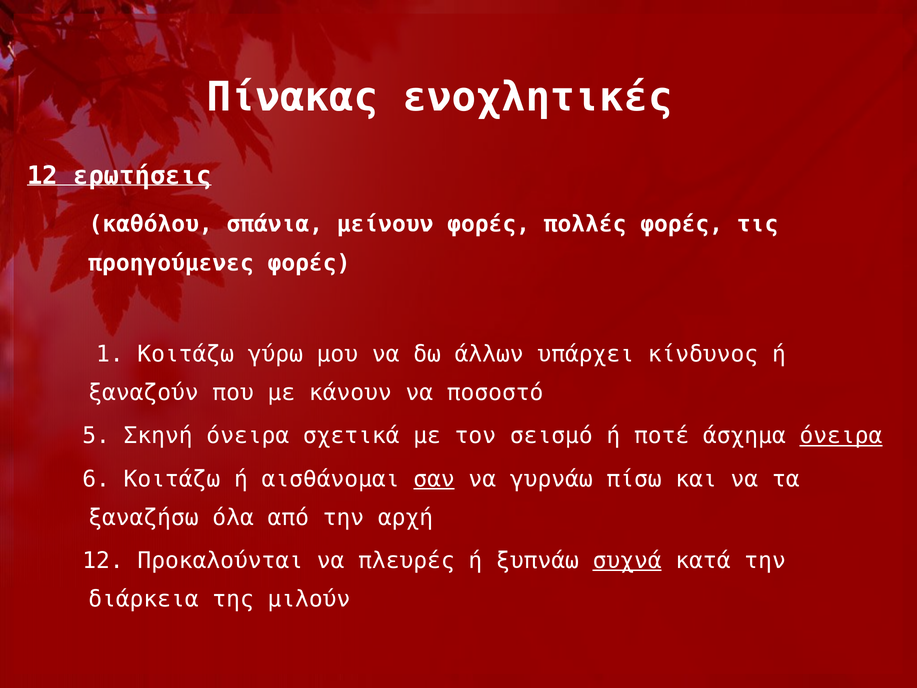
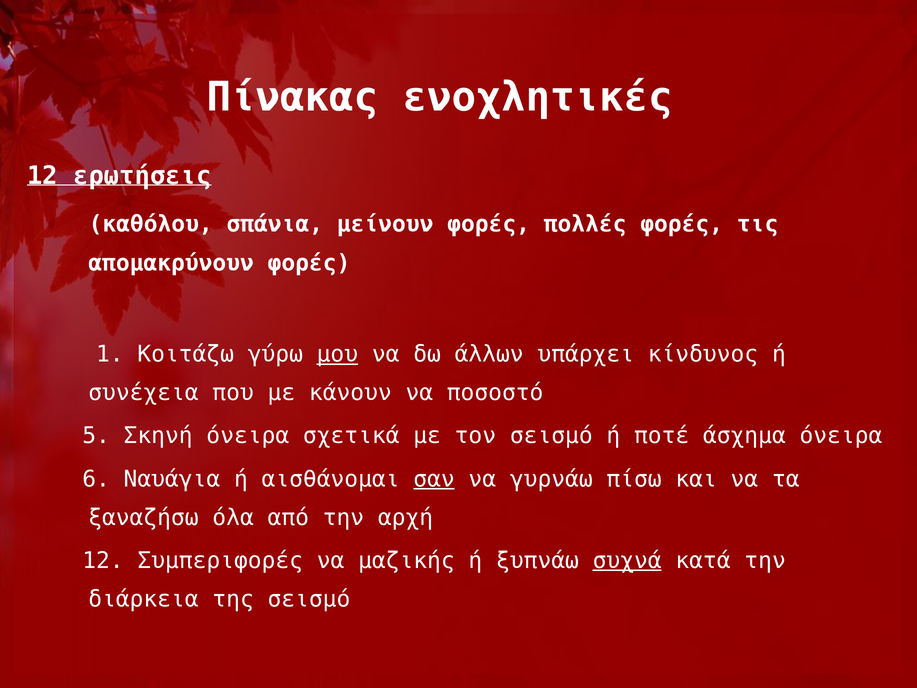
προηγούμενες: προηγούμενες -> απομακρύνουν
μου underline: none -> present
ξαναζούν: ξαναζούν -> συνέχεια
όνειρα at (841, 436) underline: present -> none
6 Κοιτάζω: Κοιτάζω -> Ναυάγια
Προκαλούνται: Προκαλούνται -> Συμπεριφορές
πλευρές: πλευρές -> μαζικής
της μιλούν: μιλούν -> σεισμό
